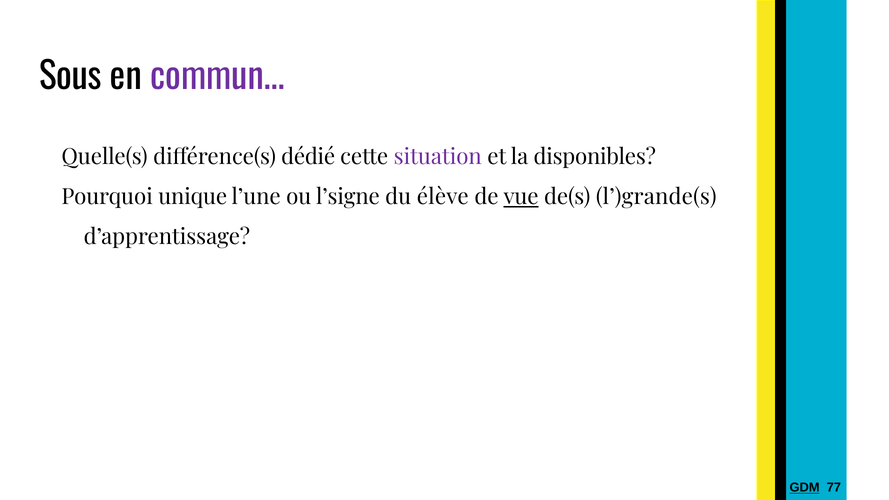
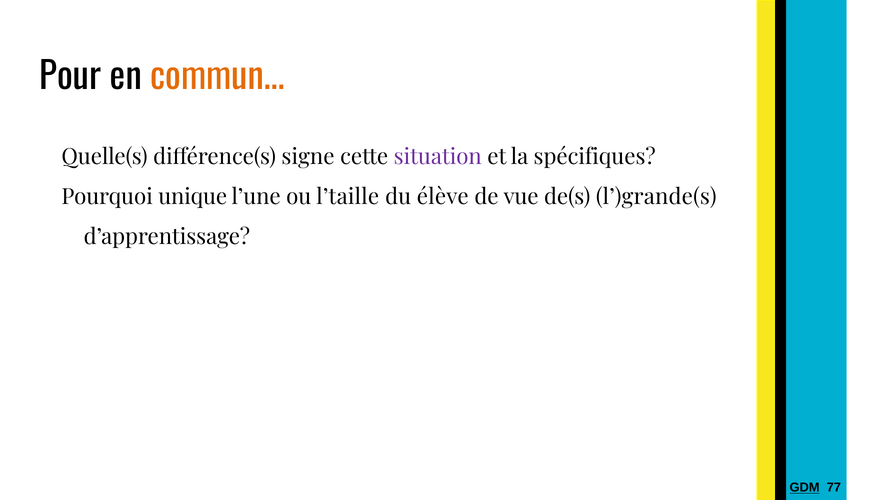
Sous: Sous -> Pour
commun colour: purple -> orange
dédié: dédié -> signe
disponibles: disponibles -> spécifiques
l’signe: l’signe -> l’taille
vue underline: present -> none
